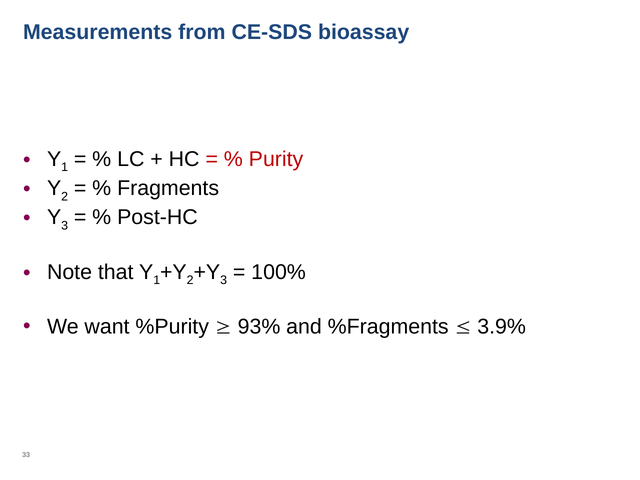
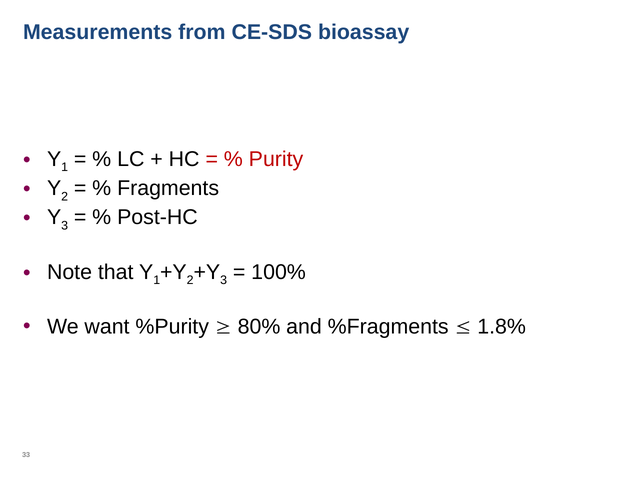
93%: 93% -> 80%
3.9%: 3.9% -> 1.8%
